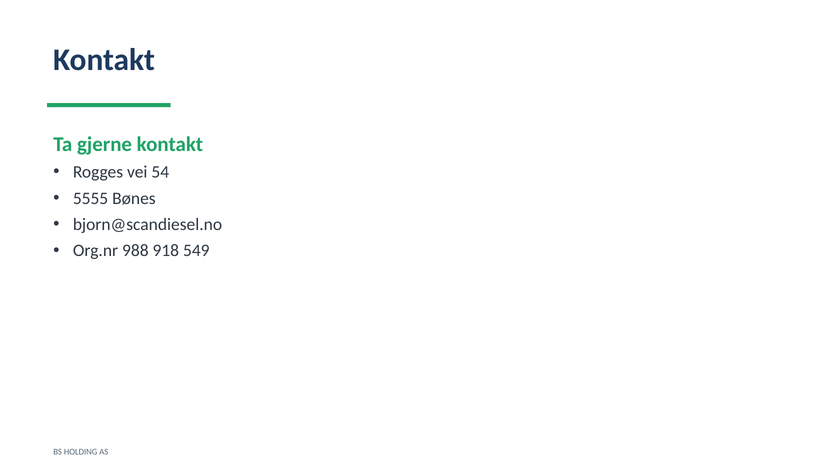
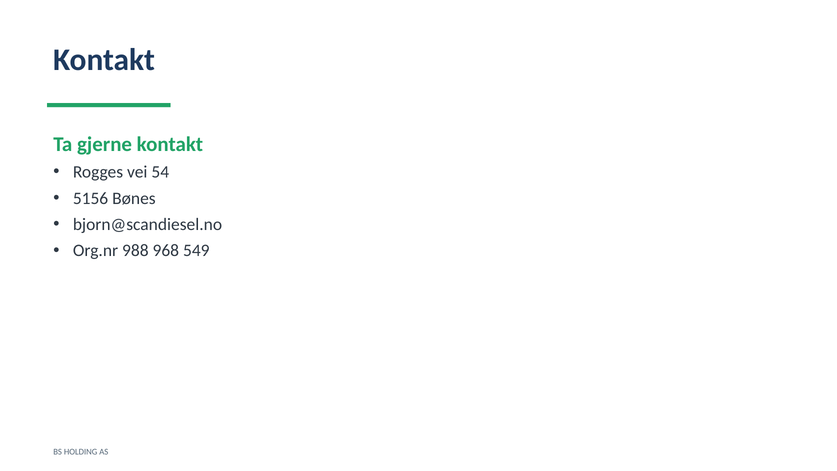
5555: 5555 -> 5156
918: 918 -> 968
